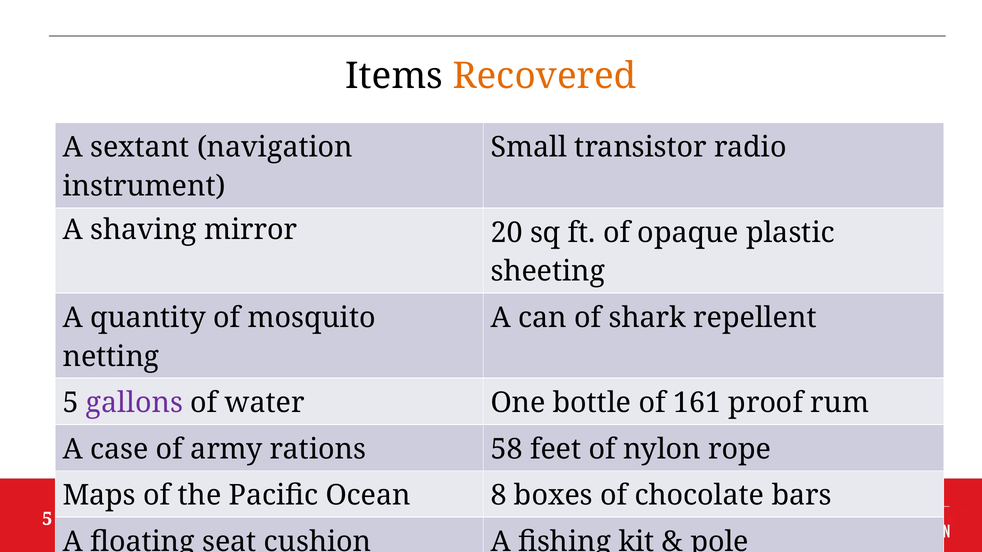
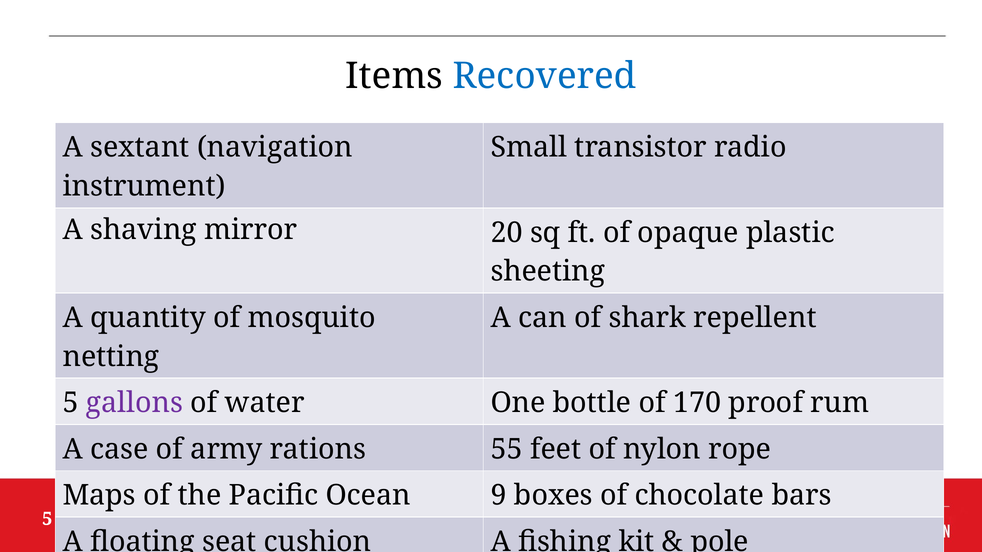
Recovered colour: orange -> blue
161: 161 -> 170
58: 58 -> 55
8: 8 -> 9
